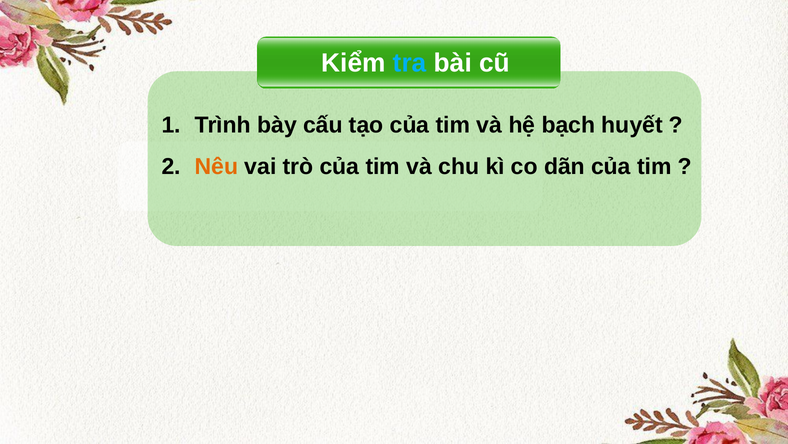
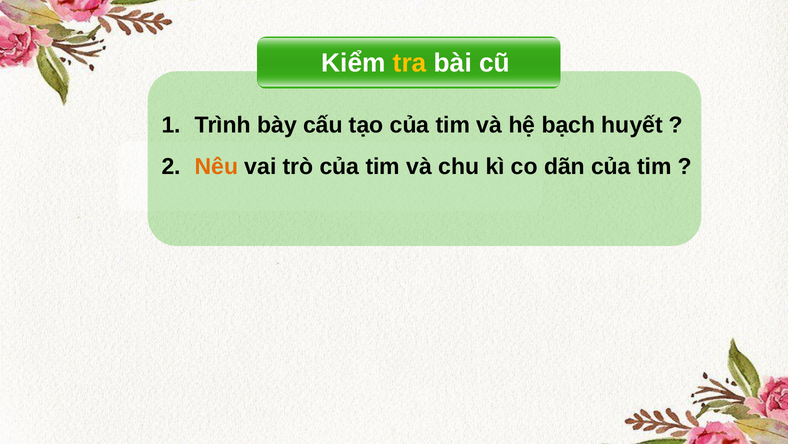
tra colour: light blue -> yellow
